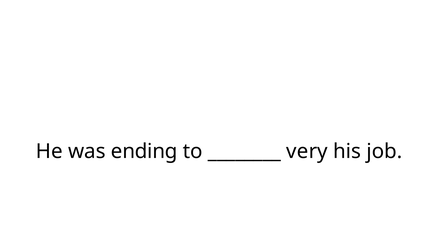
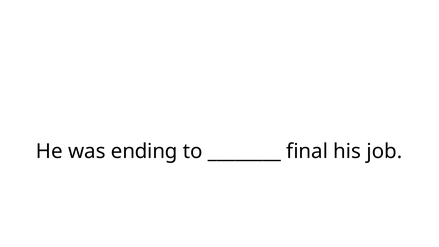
very: very -> final
